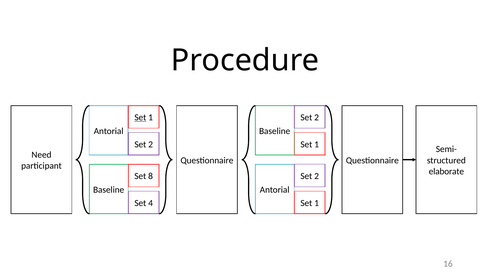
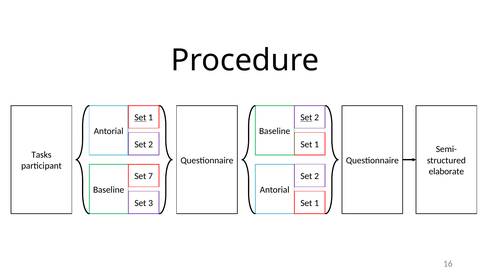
Set at (306, 117) underline: none -> present
Need: Need -> Tasks
8: 8 -> 7
4: 4 -> 3
